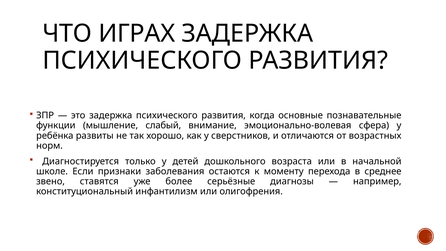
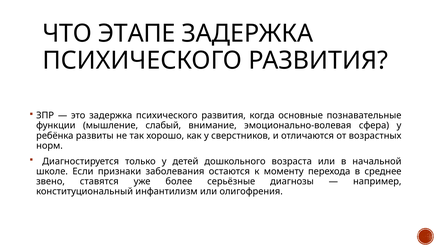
ИГРАХ: ИГРАХ -> ЭТАПЕ
